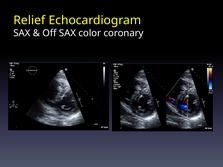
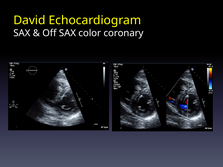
Relief: Relief -> David
